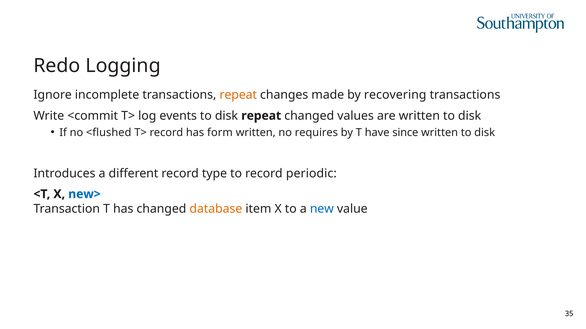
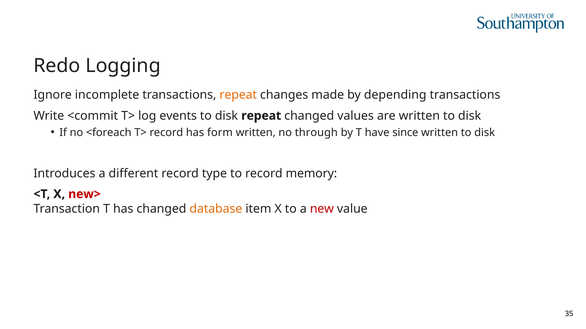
recovering: recovering -> depending
<flushed: <flushed -> <foreach
requires: requires -> through
periodic: periodic -> memory
new> colour: blue -> red
new colour: blue -> red
